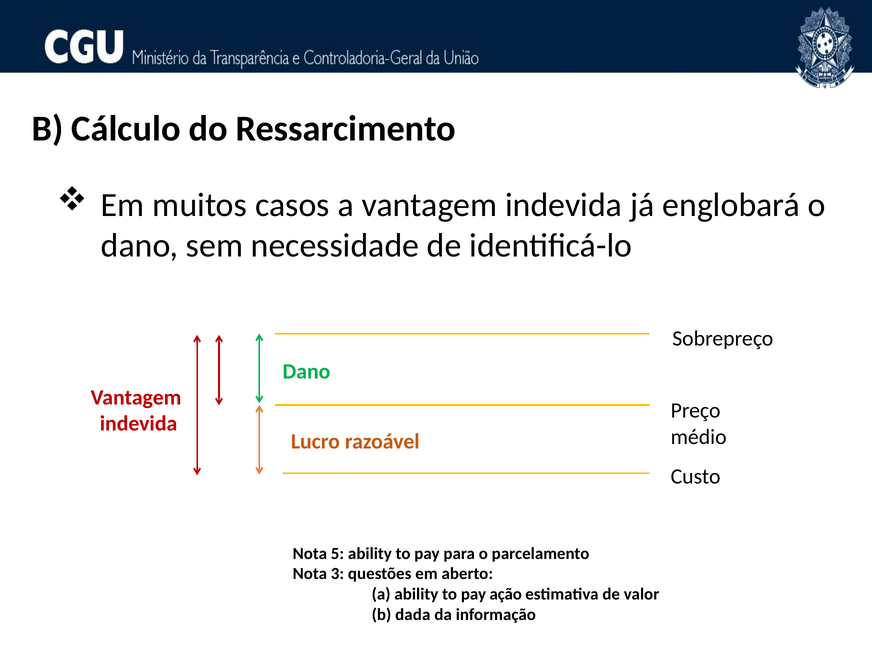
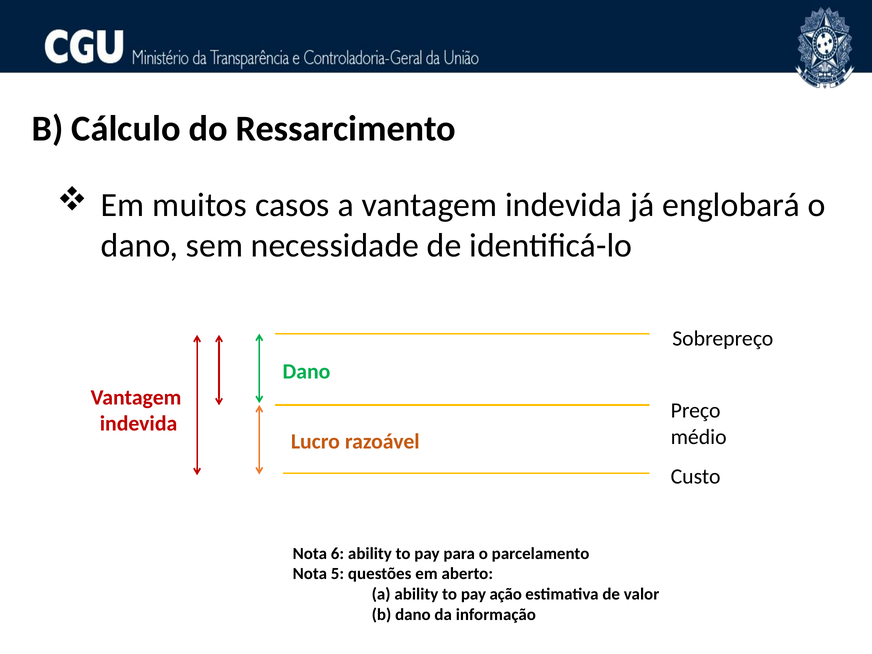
5: 5 -> 6
3: 3 -> 5
b dada: dada -> dano
